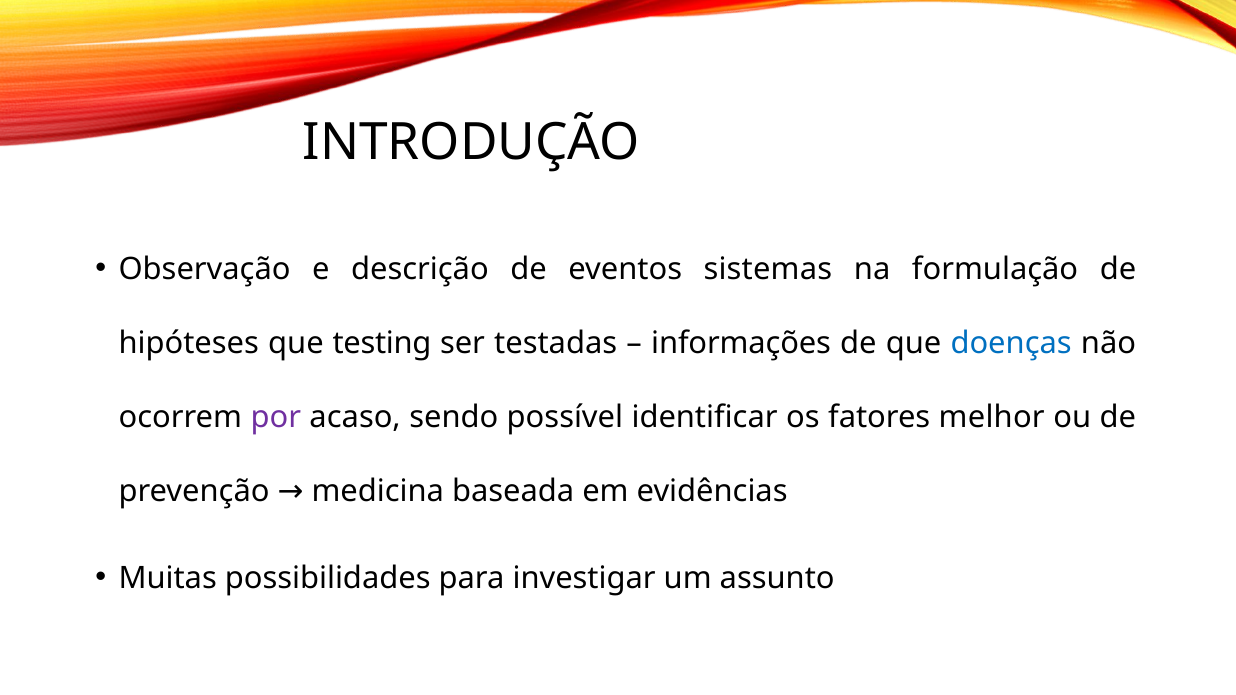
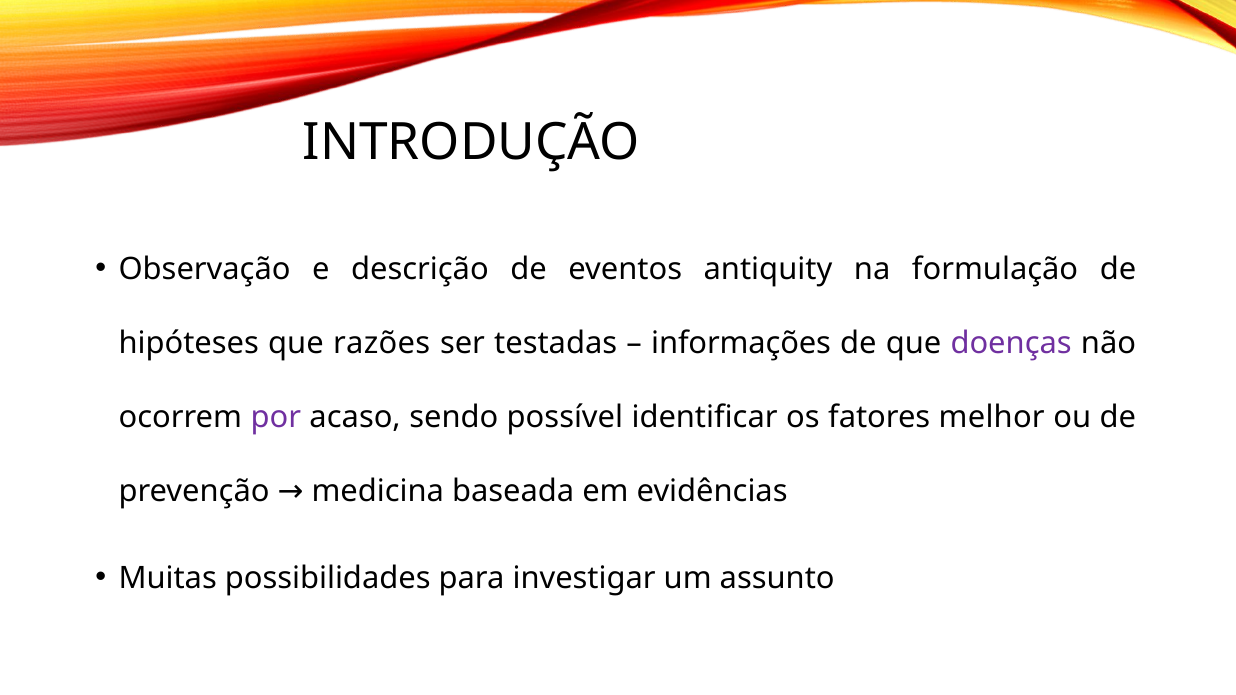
sistemas: sistemas -> antiquity
testing: testing -> razões
doenças colour: blue -> purple
